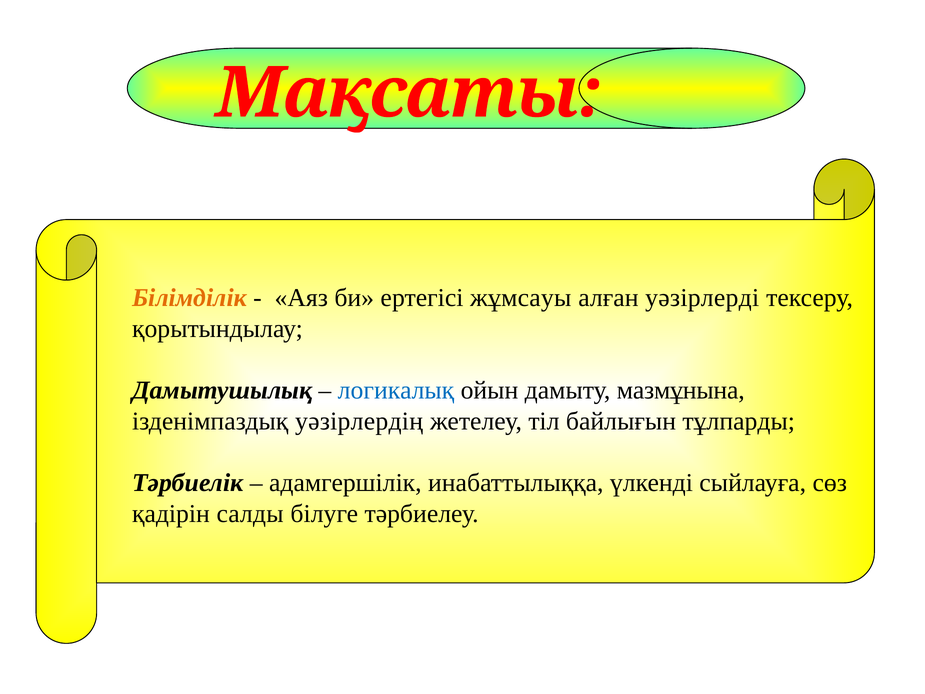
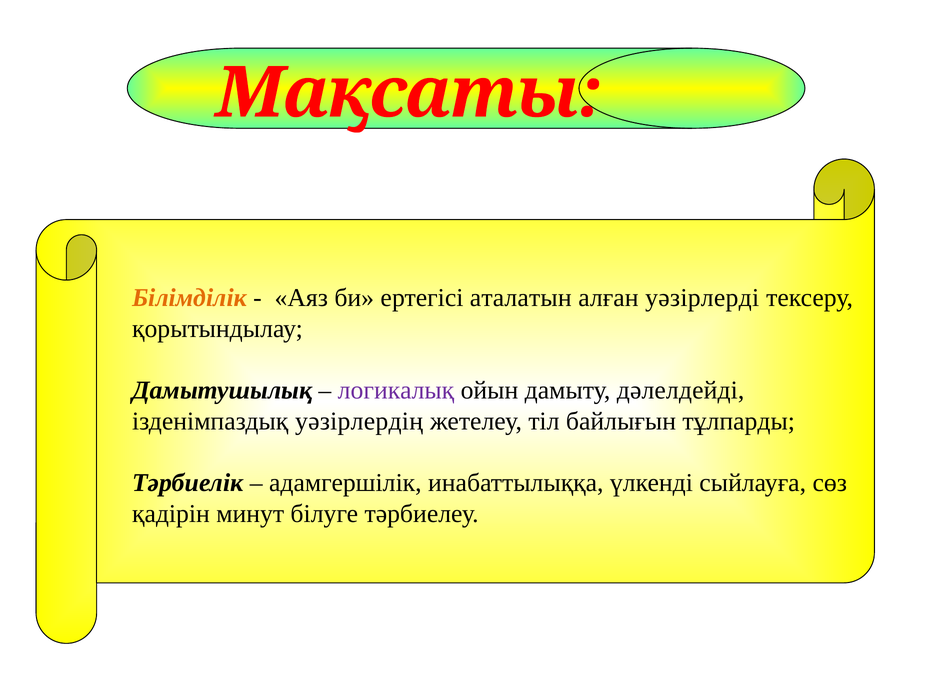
жұмсауы: жұмсауы -> аталатын
логикалық colour: blue -> purple
мазмұнына: мазмұнына -> дәлелдейді
салды: салды -> минут
